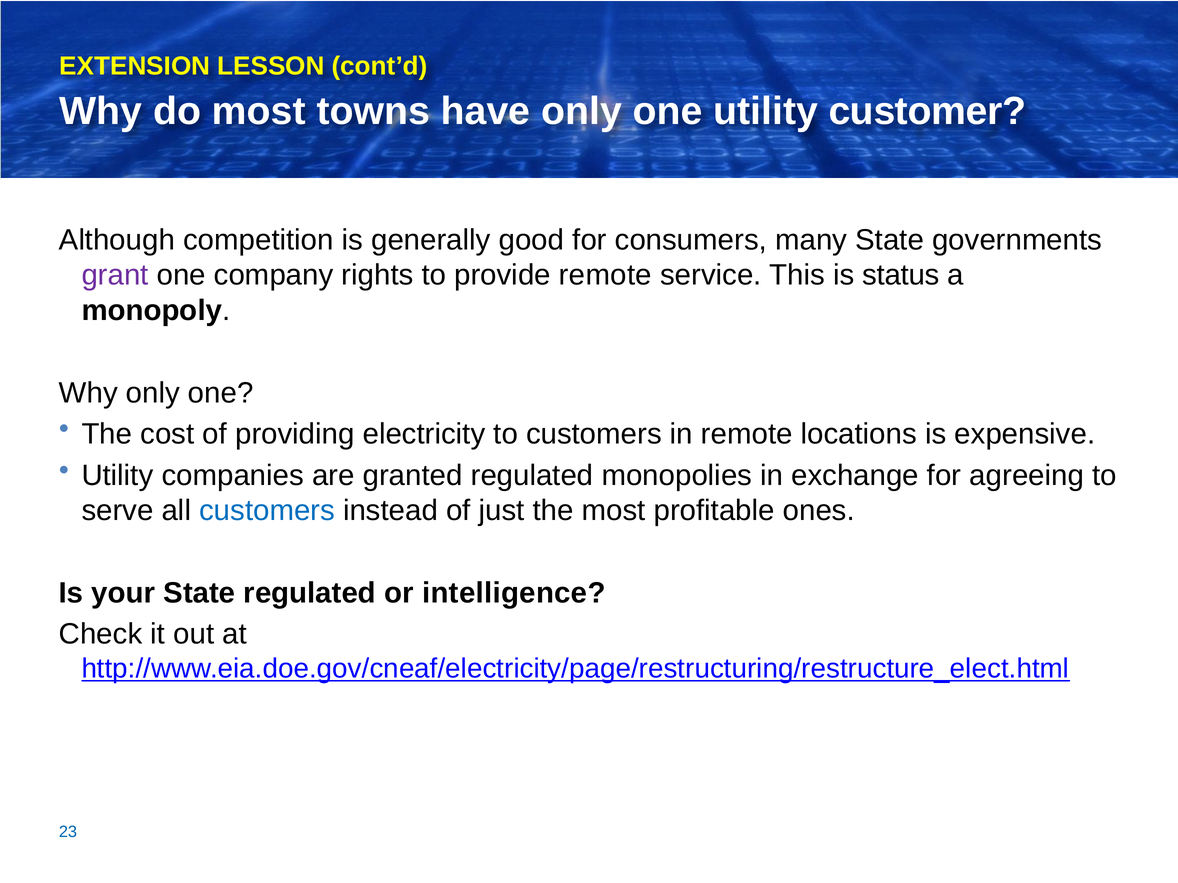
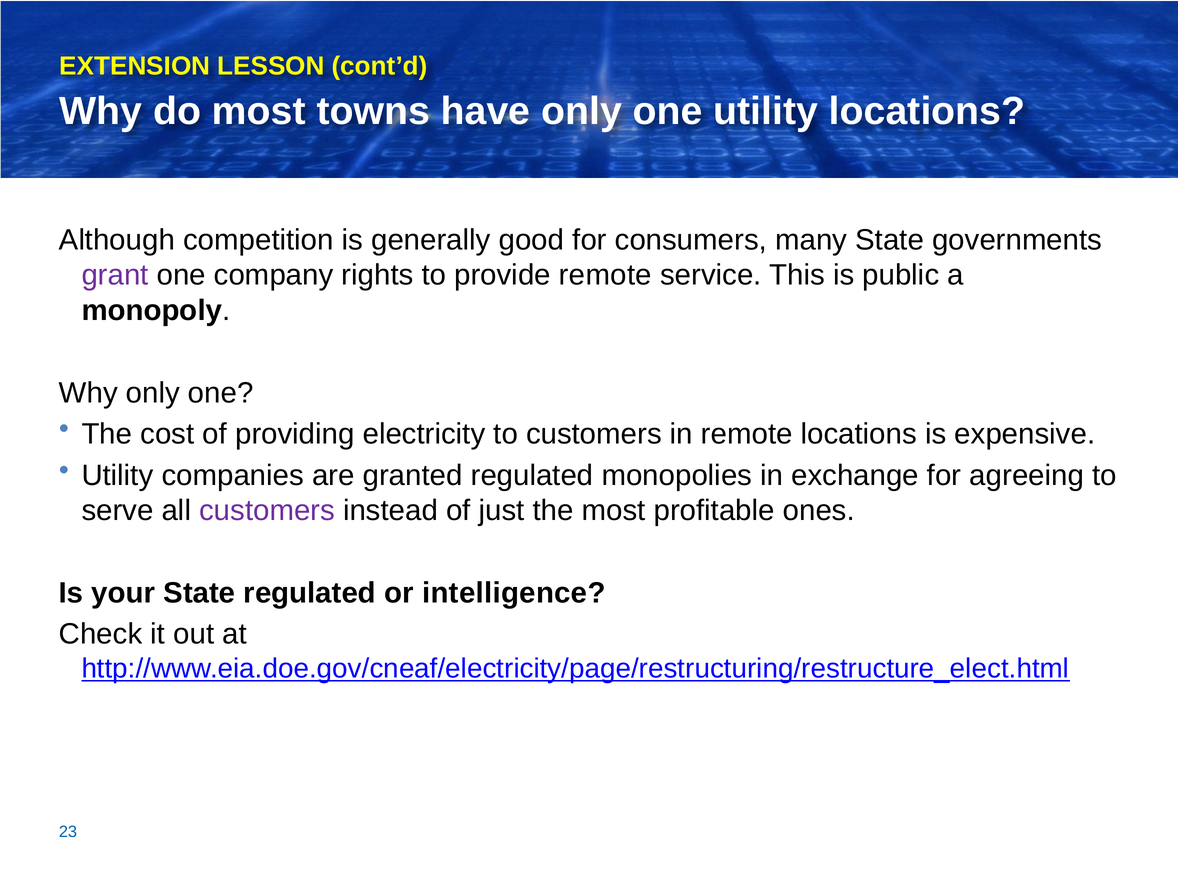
utility customer: customer -> locations
status: status -> public
customers at (267, 511) colour: blue -> purple
